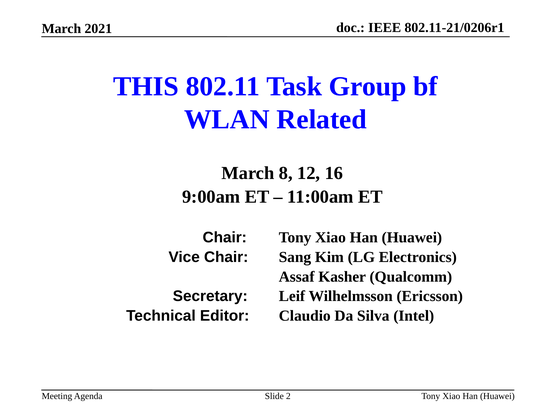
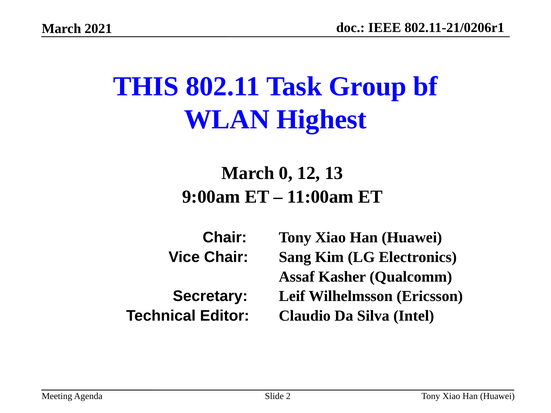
Related: Related -> Highest
8: 8 -> 0
16: 16 -> 13
